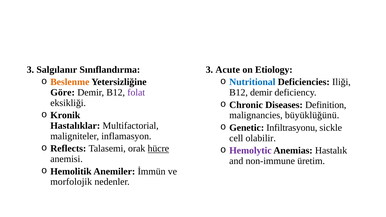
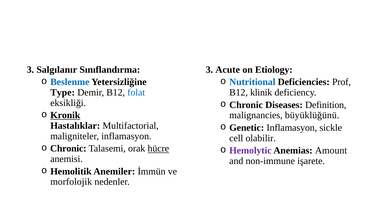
Beslenme colour: orange -> blue
Iliği: Iliği -> Prof
Göre: Göre -> Type
folat colour: purple -> blue
B12 demir: demir -> klinik
Kronik underline: none -> present
Genetic Infiltrasyonu: Infiltrasyonu -> Inflamasyon
Reflects at (68, 149): Reflects -> Chronic
Hastalık: Hastalık -> Amount
üretim: üretim -> işarete
